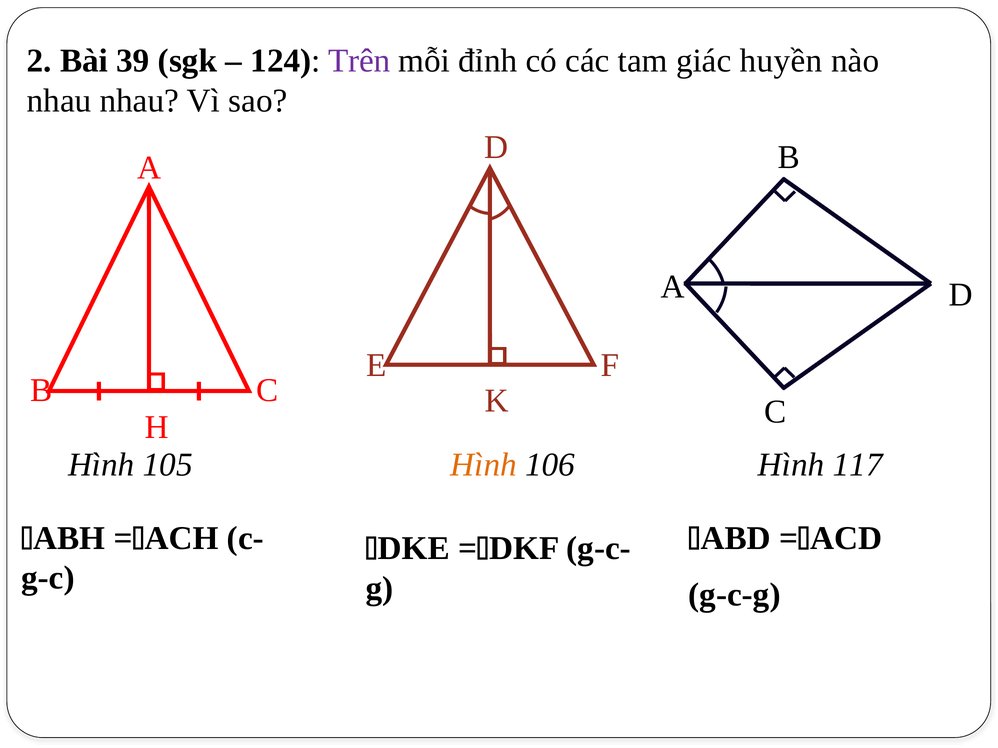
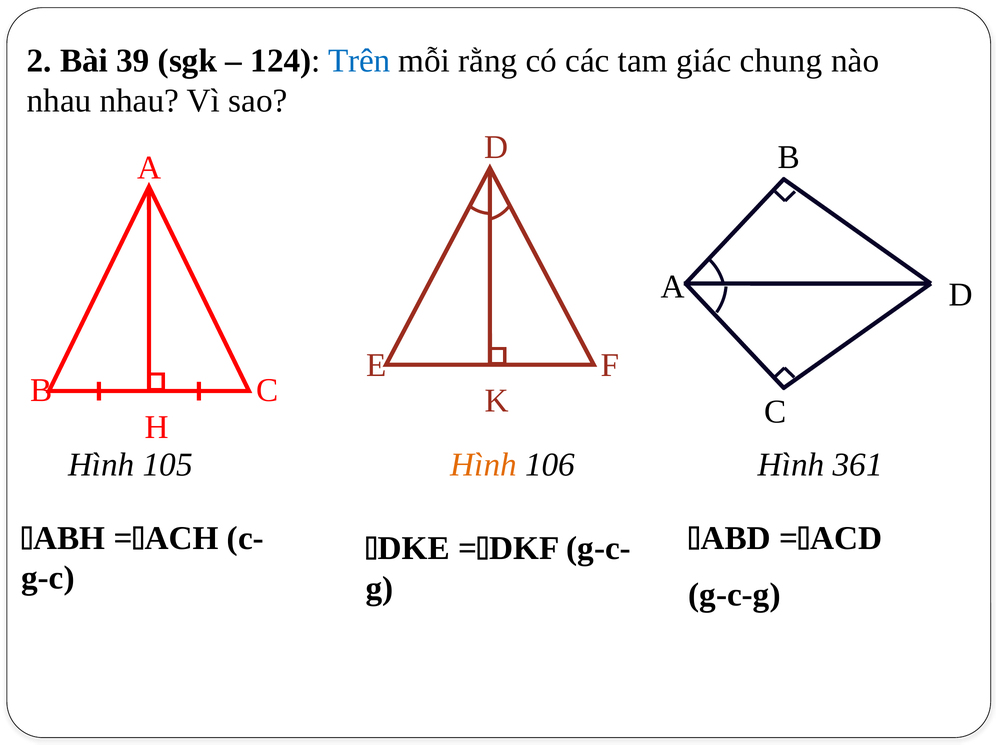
Trên colour: purple -> blue
đỉnh: đỉnh -> rằng
huyền: huyền -> chung
117: 117 -> 361
